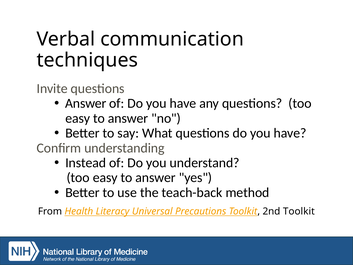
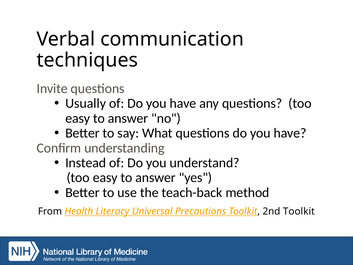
Answer at (86, 103): Answer -> Usually
